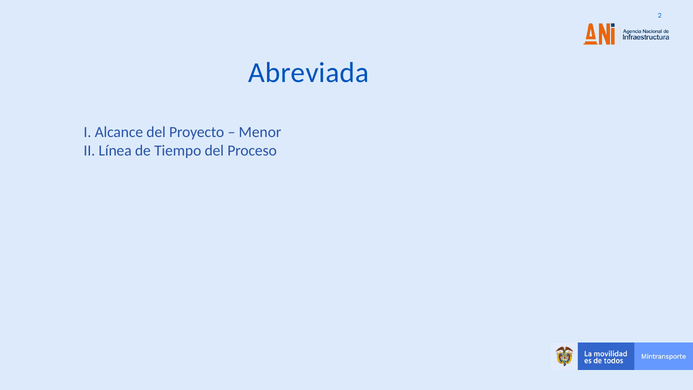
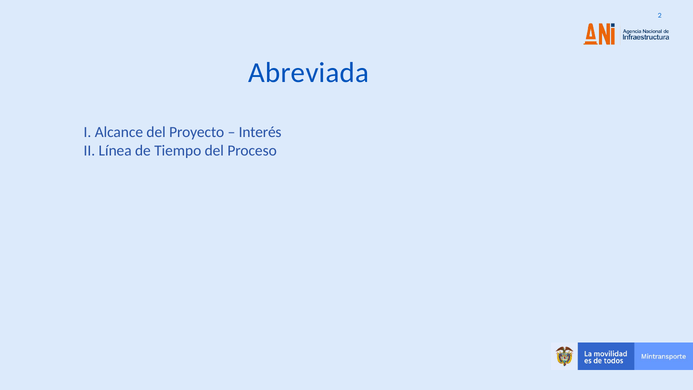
Menor: Menor -> Interés
